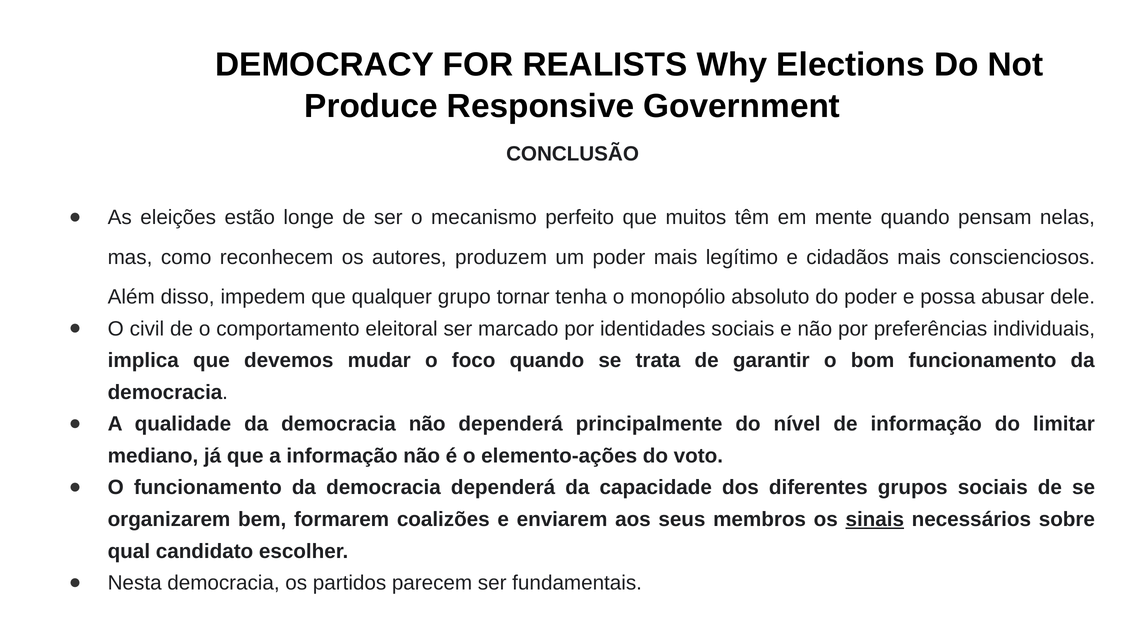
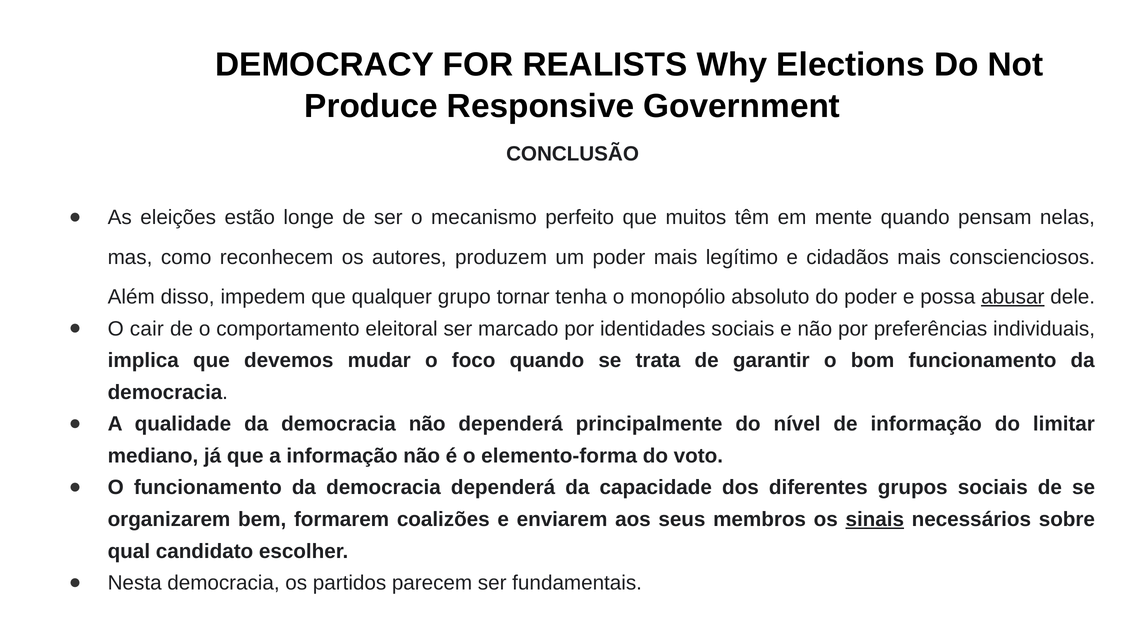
abusar underline: none -> present
civil: civil -> cair
elemento-ações: elemento-ações -> elemento-forma
